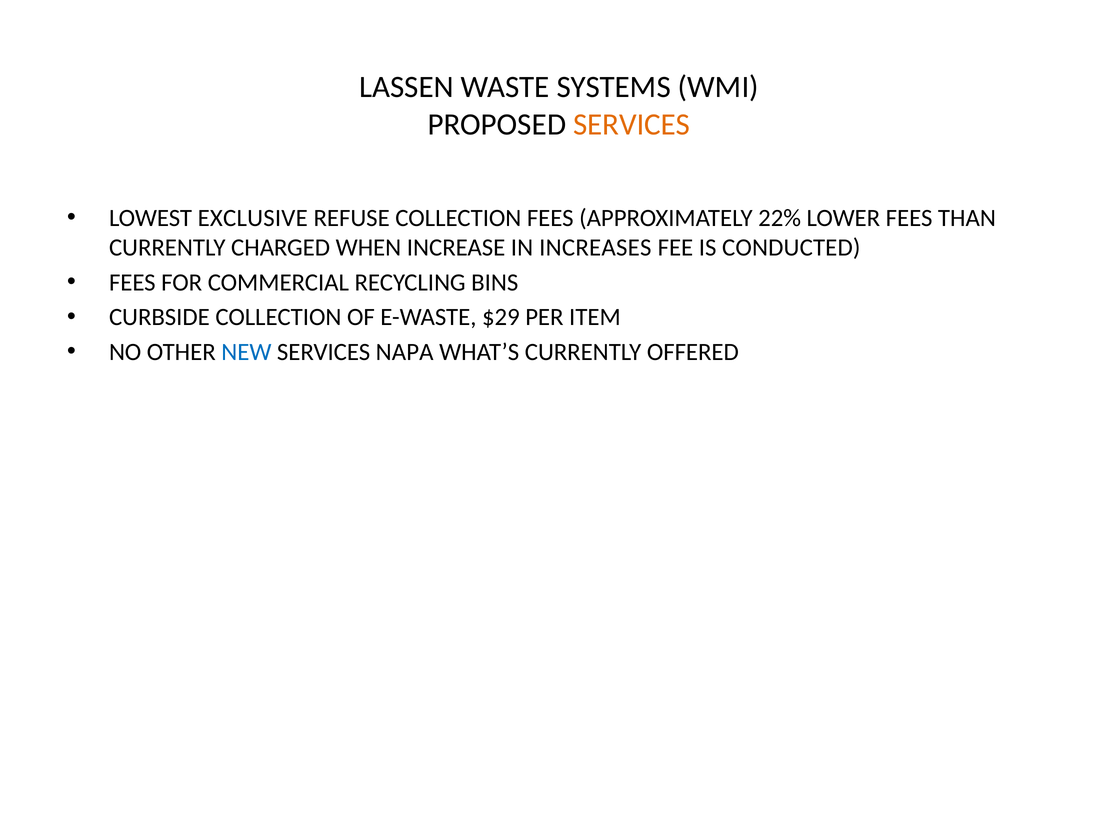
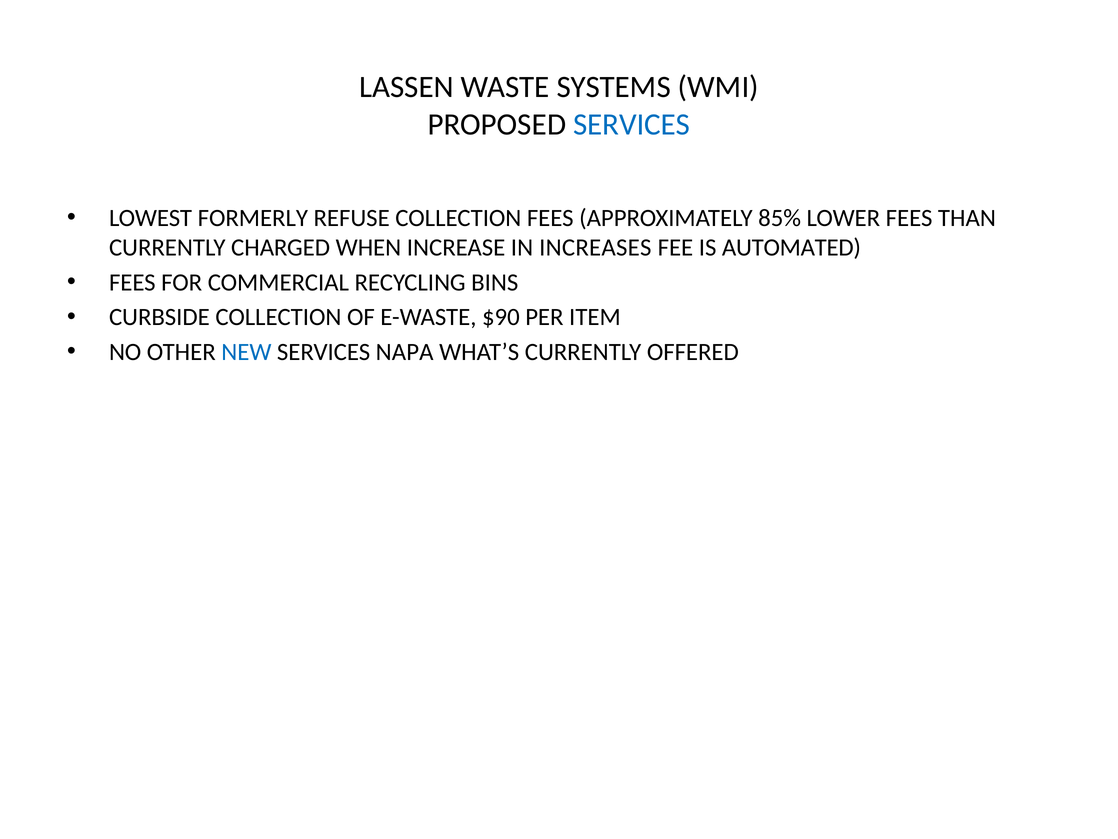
SERVICES at (632, 124) colour: orange -> blue
EXCLUSIVE: EXCLUSIVE -> FORMERLY
22%: 22% -> 85%
CONDUCTED: CONDUCTED -> AUTOMATED
$29: $29 -> $90
